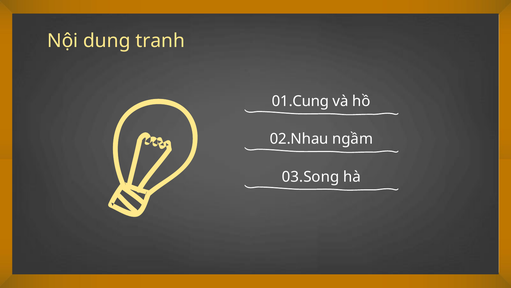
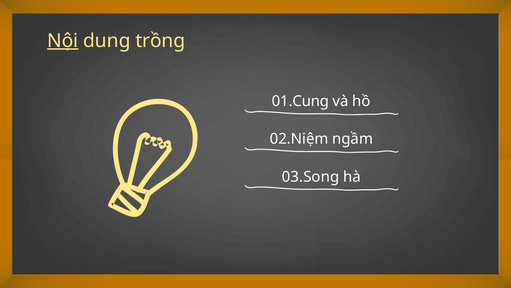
Nội underline: none -> present
tranh: tranh -> trồng
02.Nhau: 02.Nhau -> 02.Niệm
